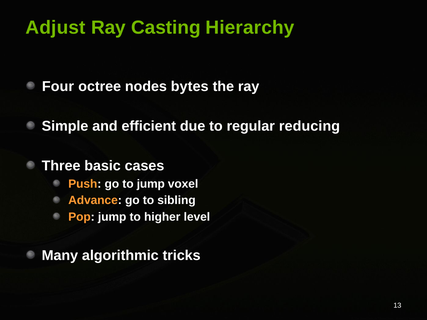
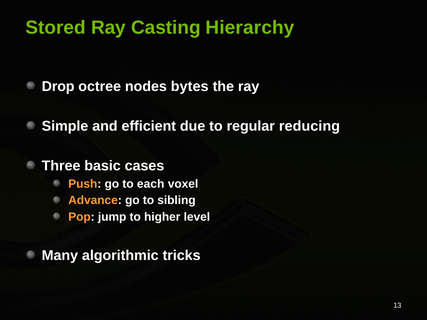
Adjust: Adjust -> Stored
Four: Four -> Drop
to jump: jump -> each
